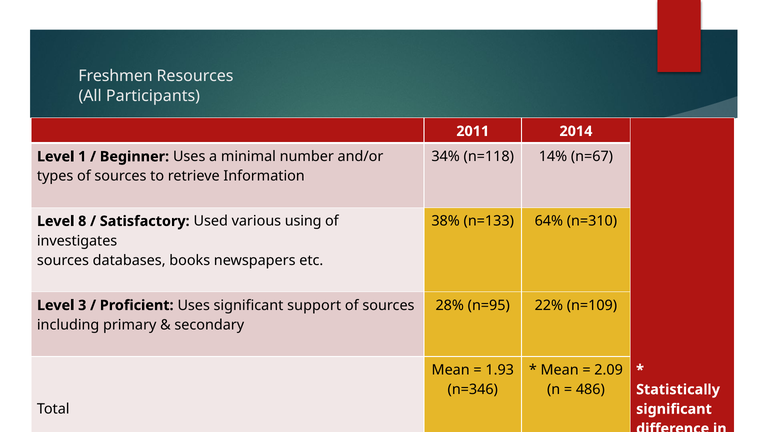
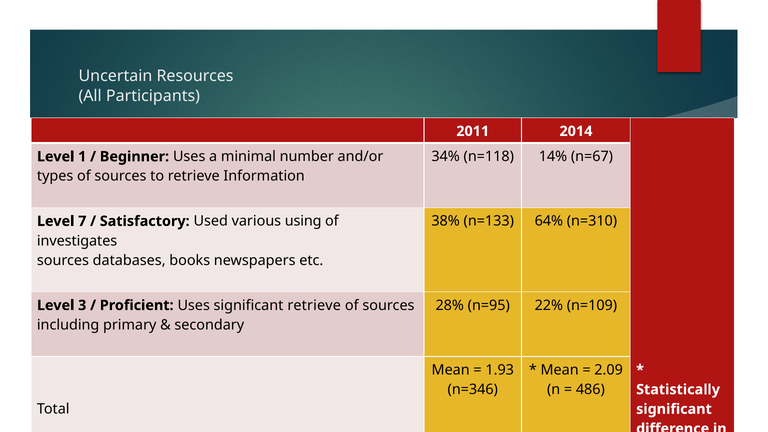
Freshmen: Freshmen -> Uncertain
8: 8 -> 7
significant support: support -> retrieve
